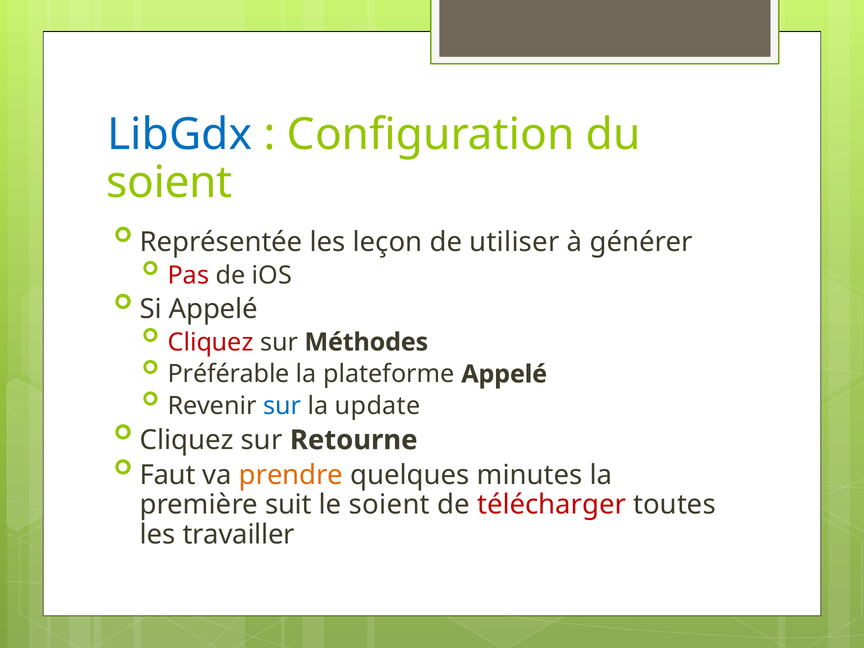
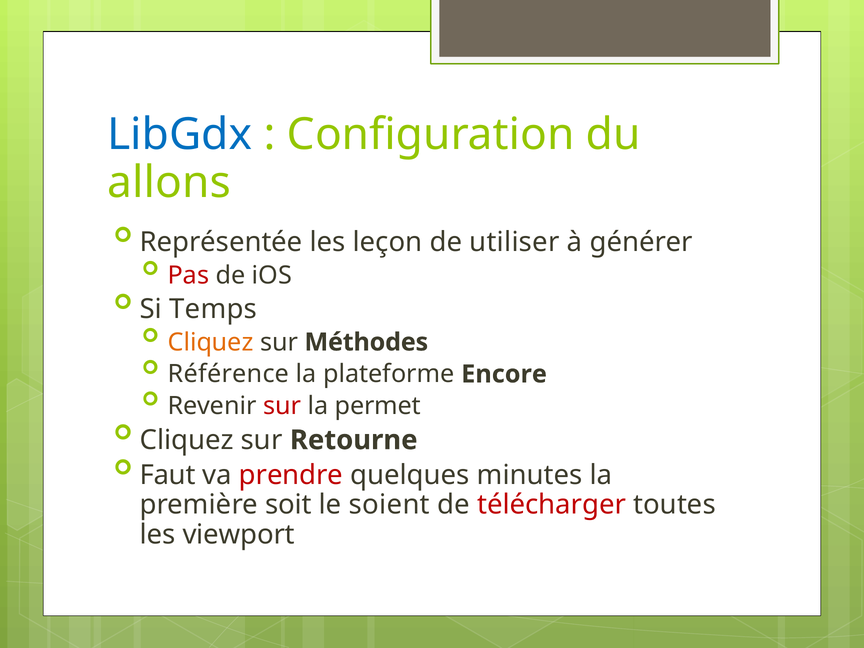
soient at (169, 183): soient -> allons
Si Appelé: Appelé -> Temps
Cliquez at (211, 342) colour: red -> orange
Préférable: Préférable -> Référence
plateforme Appelé: Appelé -> Encore
sur at (282, 406) colour: blue -> red
update: update -> permet
prendre colour: orange -> red
suit: suit -> soit
travailler: travailler -> viewport
